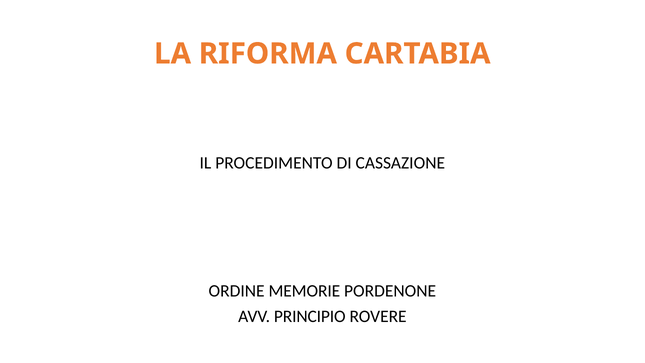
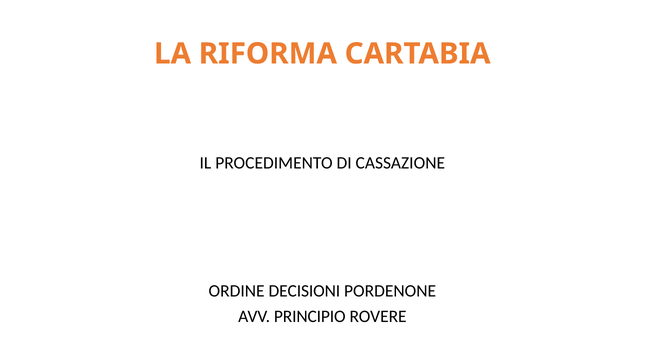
MEMORIE: MEMORIE -> DECISIONI
